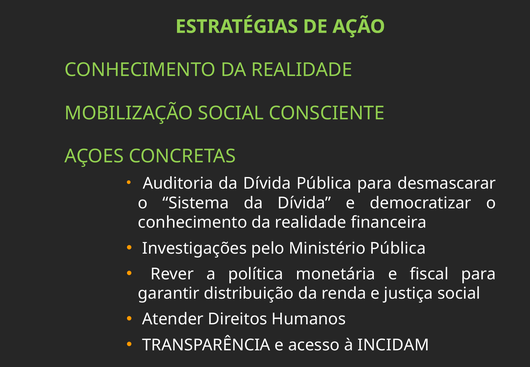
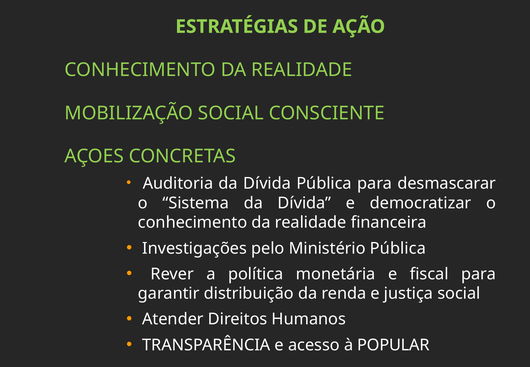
INCIDAM: INCIDAM -> POPULAR
